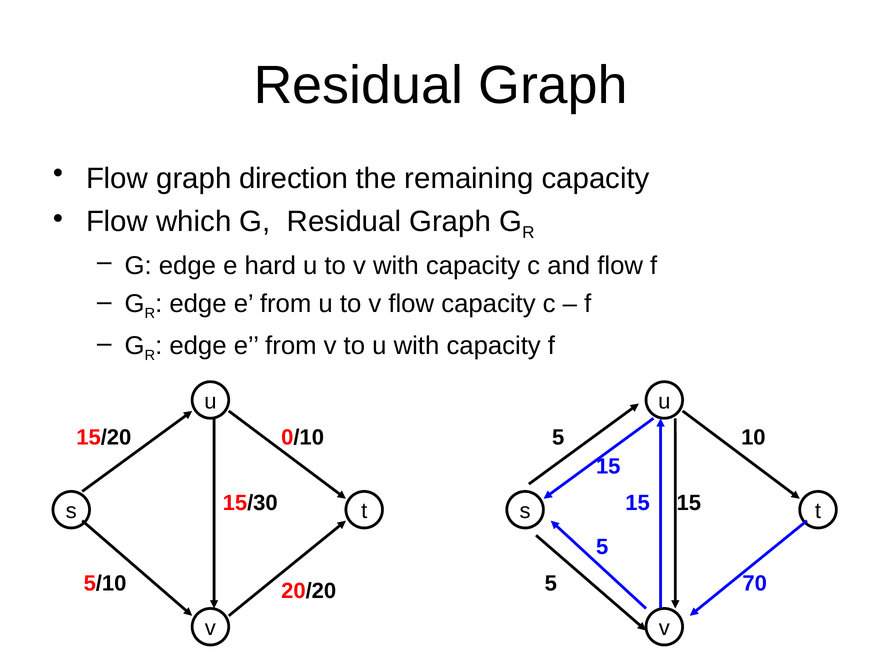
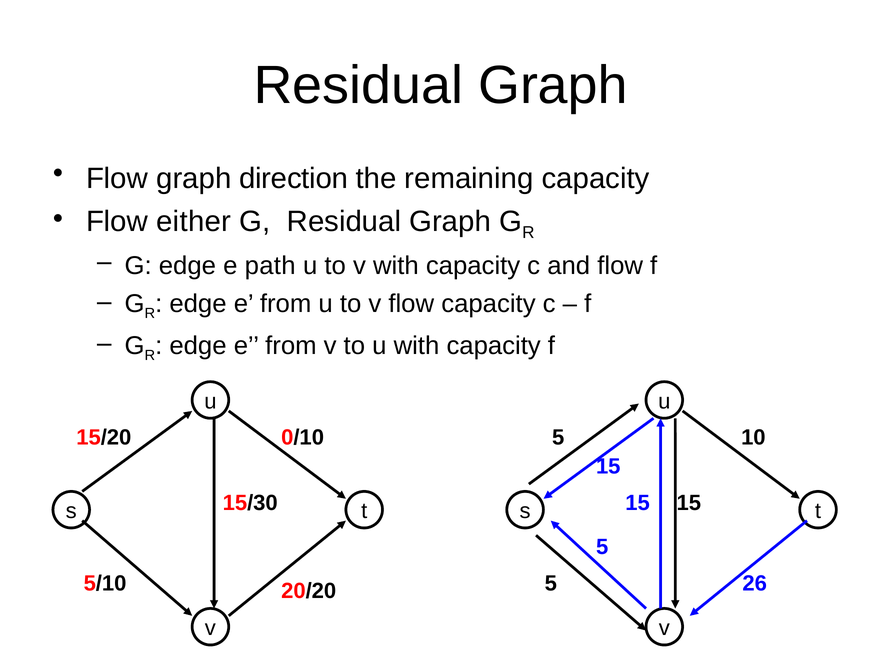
which: which -> either
hard: hard -> path
70: 70 -> 26
